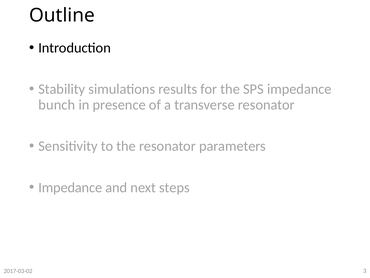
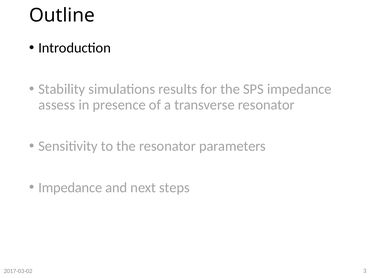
bunch: bunch -> assess
